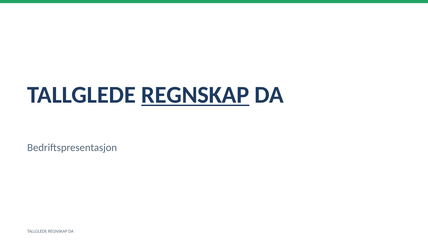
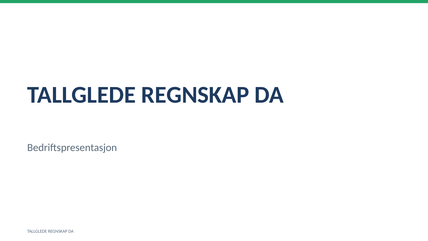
REGNSKAP at (195, 95) underline: present -> none
